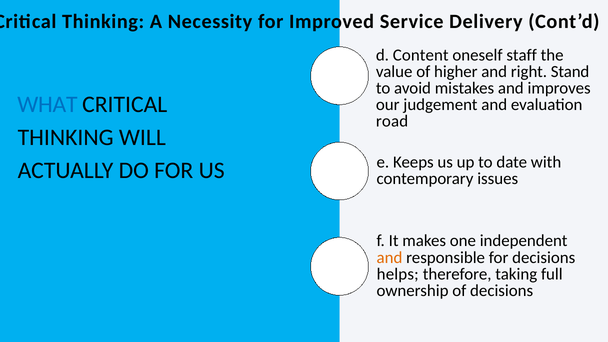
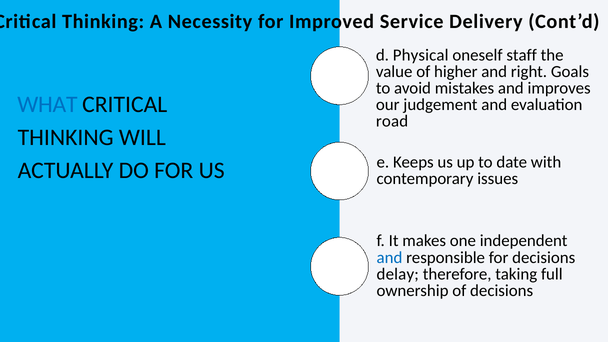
Content: Content -> Physical
Stand: Stand -> Goals
and at (390, 257) colour: orange -> blue
helps: helps -> delay
